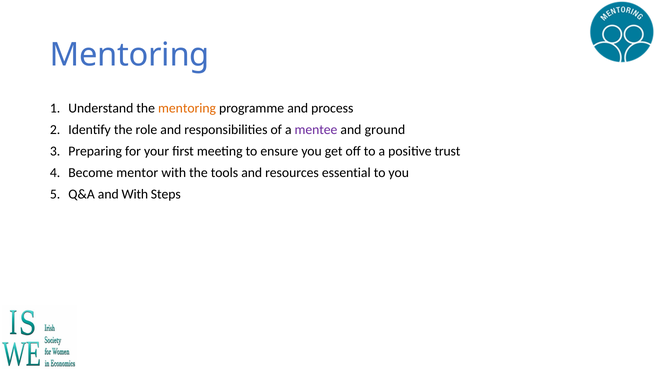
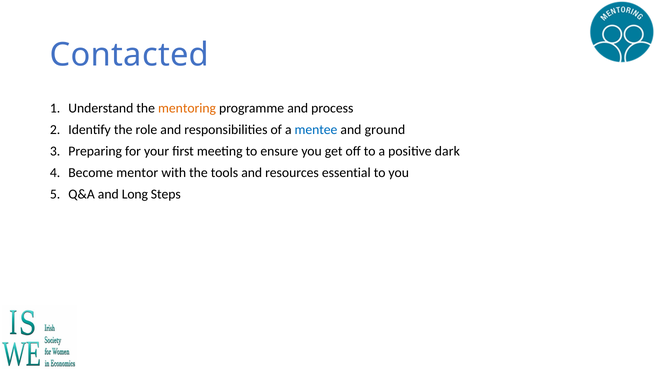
Mentoring at (130, 55): Mentoring -> Contacted
mentee colour: purple -> blue
trust: trust -> dark
and With: With -> Long
